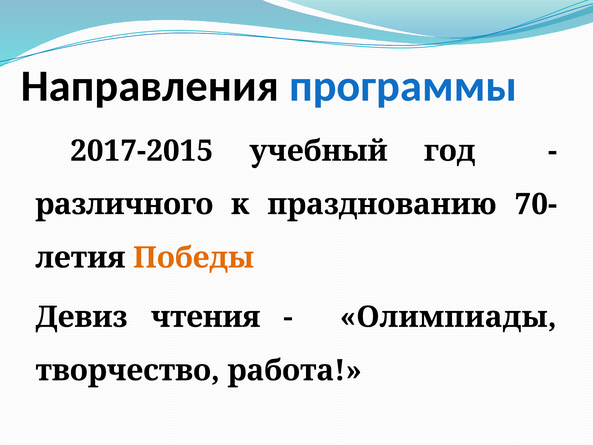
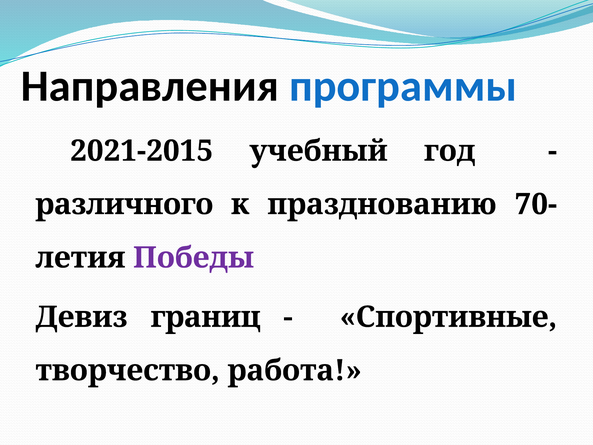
2017-2015: 2017-2015 -> 2021-2015
Победы colour: orange -> purple
чтения: чтения -> границ
Олимпиады: Олимпиады -> Спортивные
